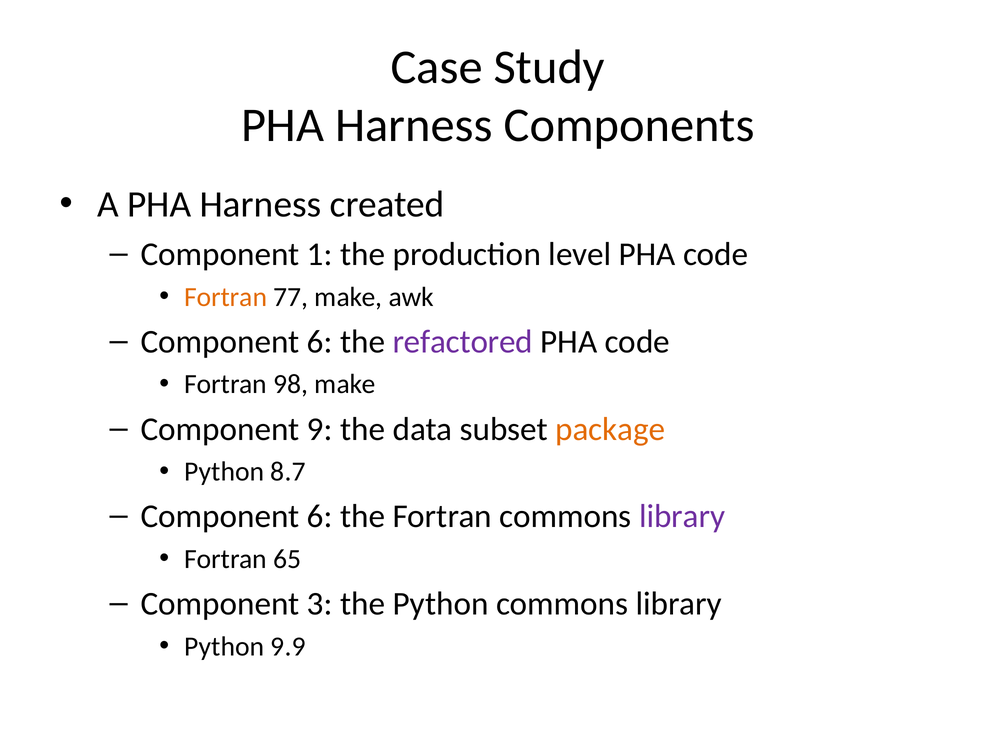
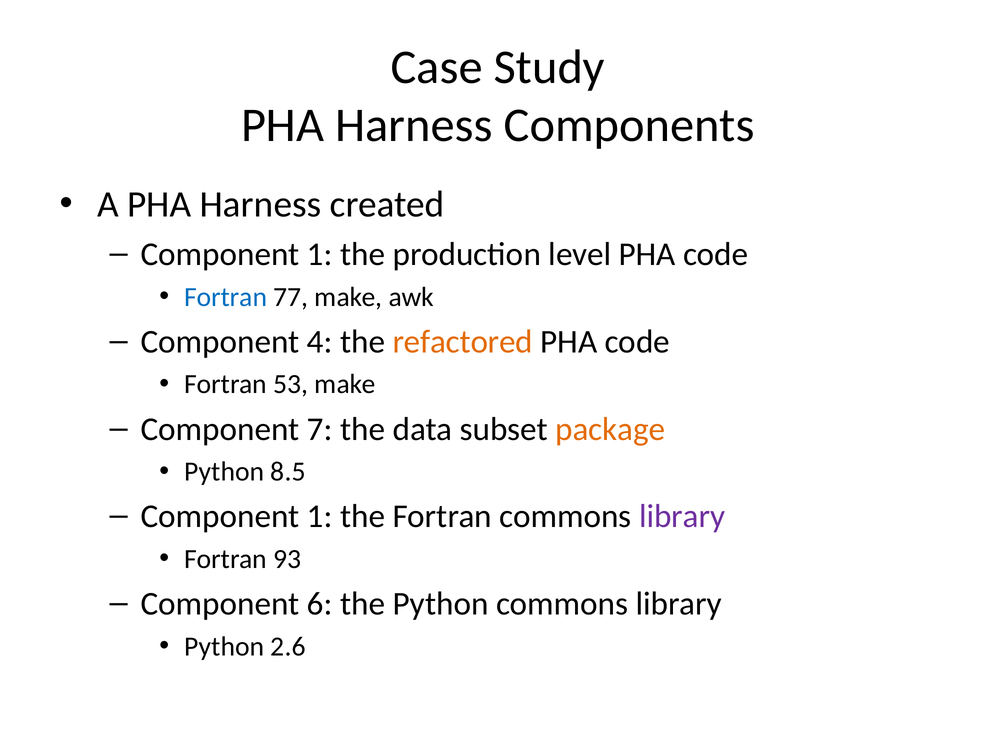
Fortran at (226, 297) colour: orange -> blue
6 at (320, 342): 6 -> 4
refactored colour: purple -> orange
98: 98 -> 53
9: 9 -> 7
8.7: 8.7 -> 8.5
6 at (320, 516): 6 -> 1
65: 65 -> 93
3: 3 -> 6
9.9: 9.9 -> 2.6
